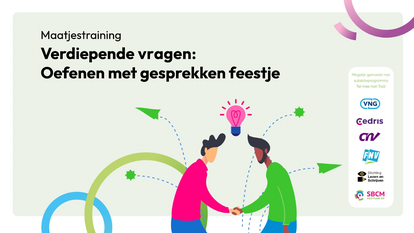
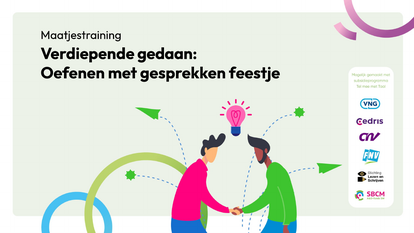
vragen: vragen -> gedaan
